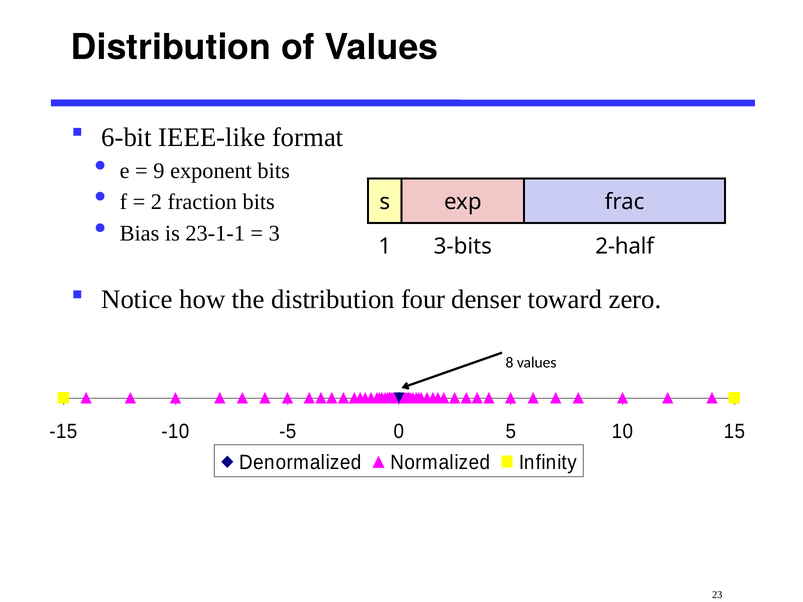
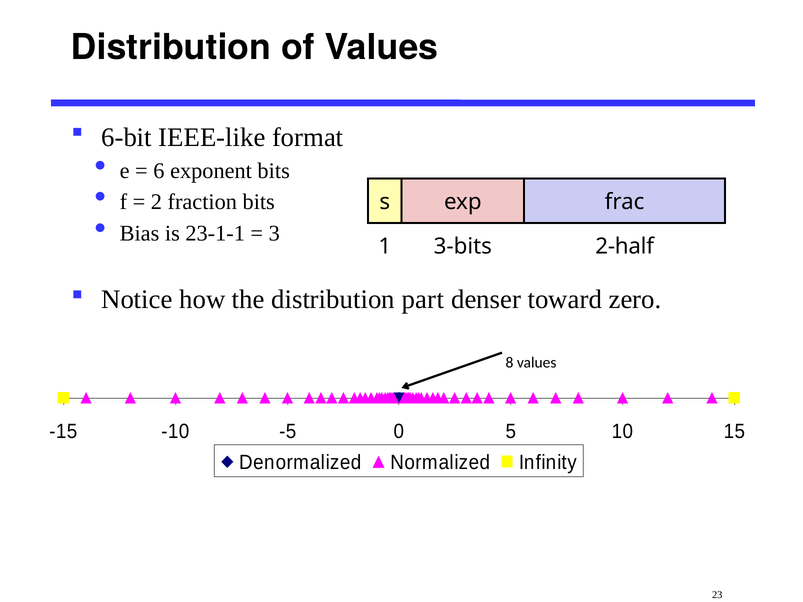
9: 9 -> 6
four: four -> part
